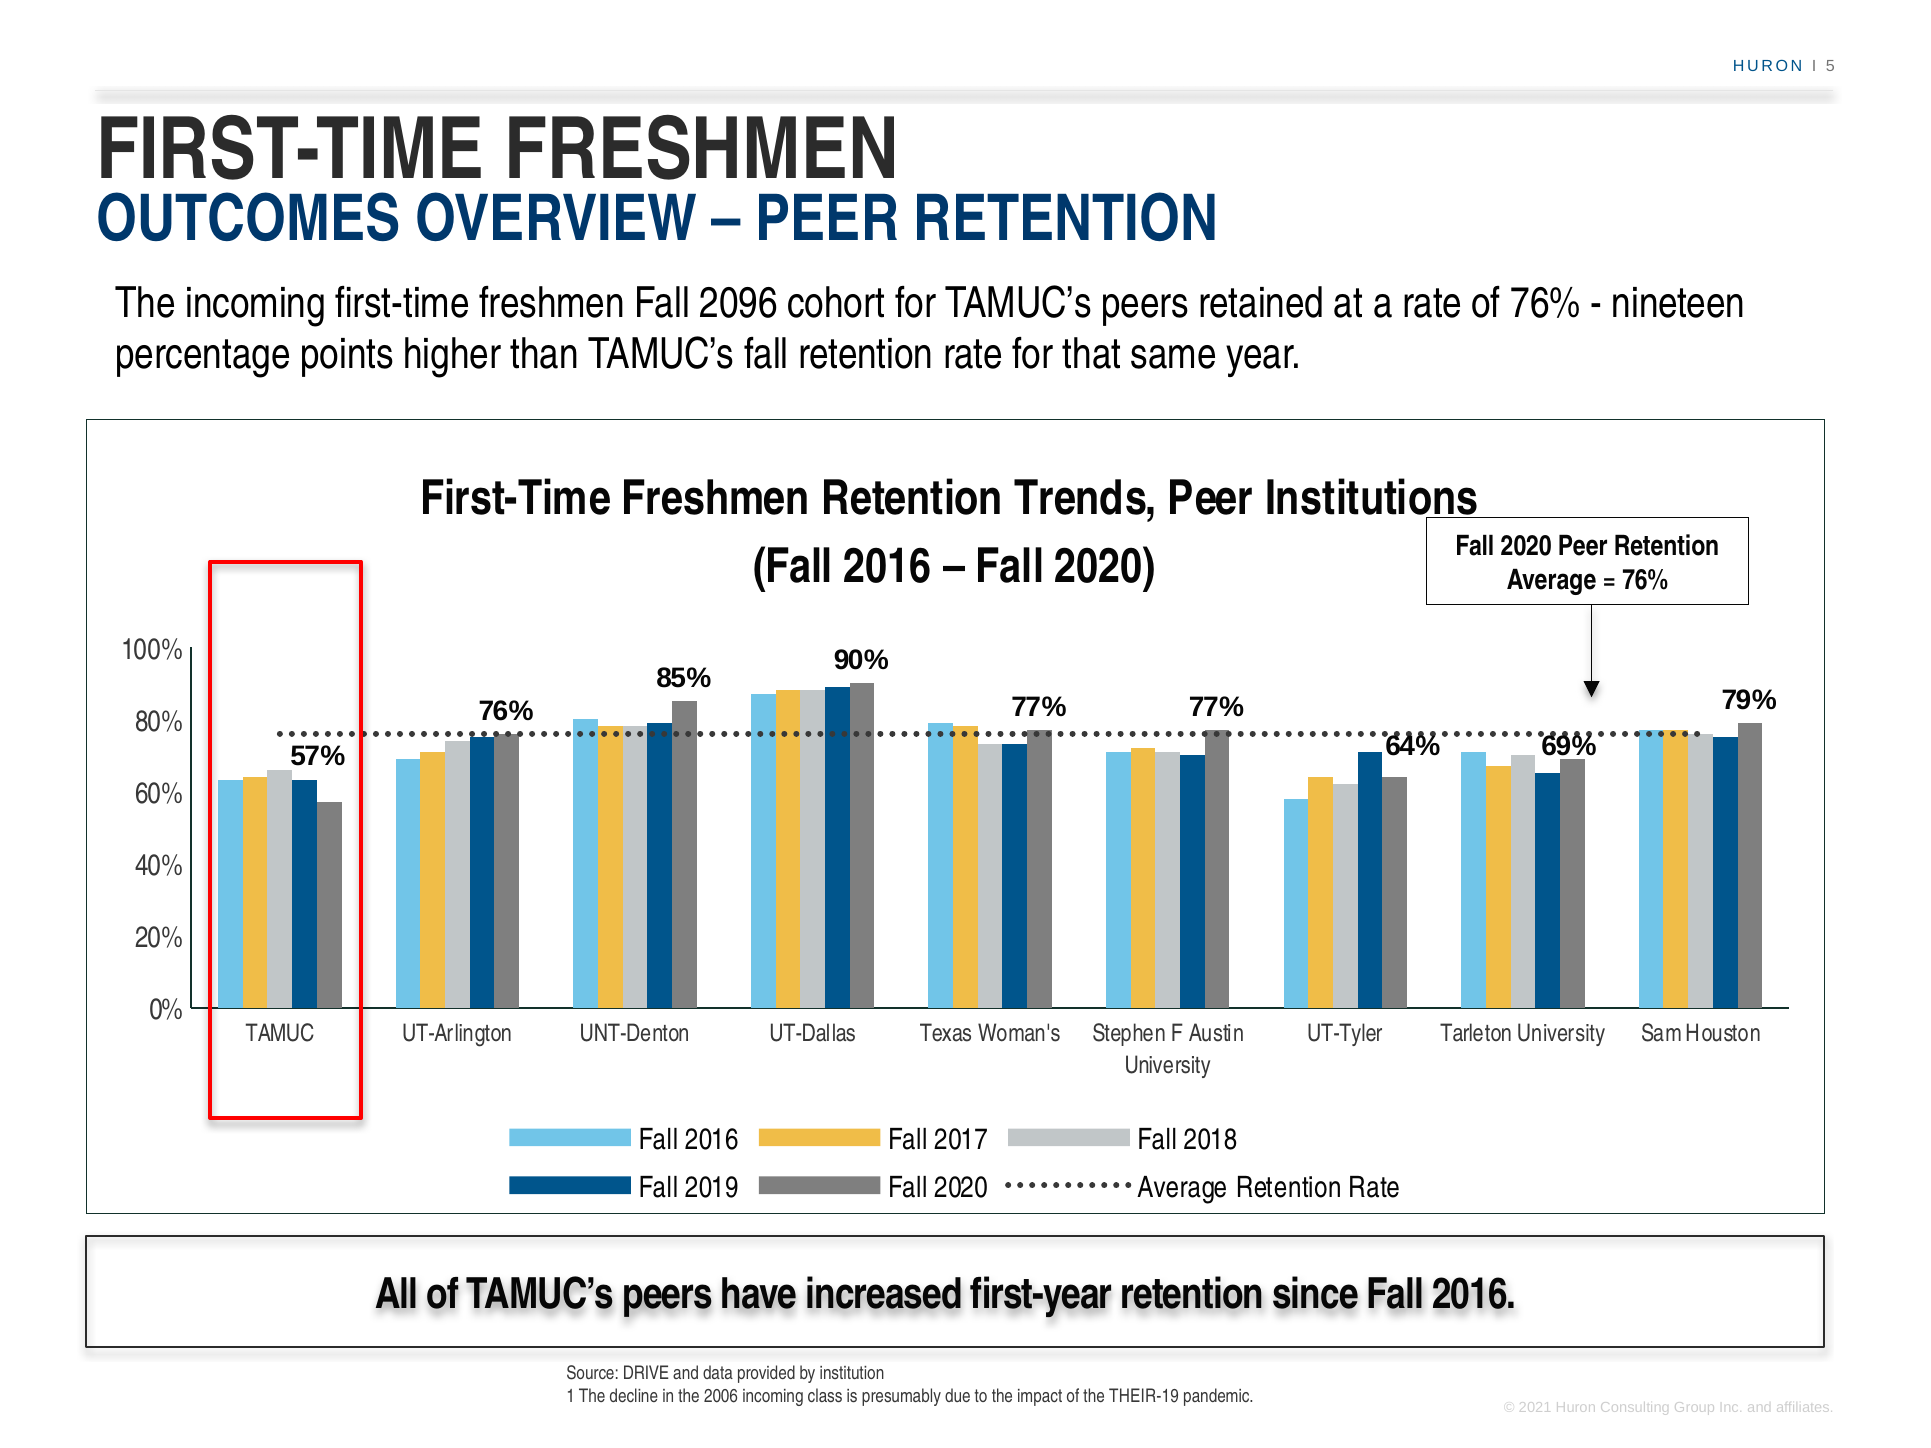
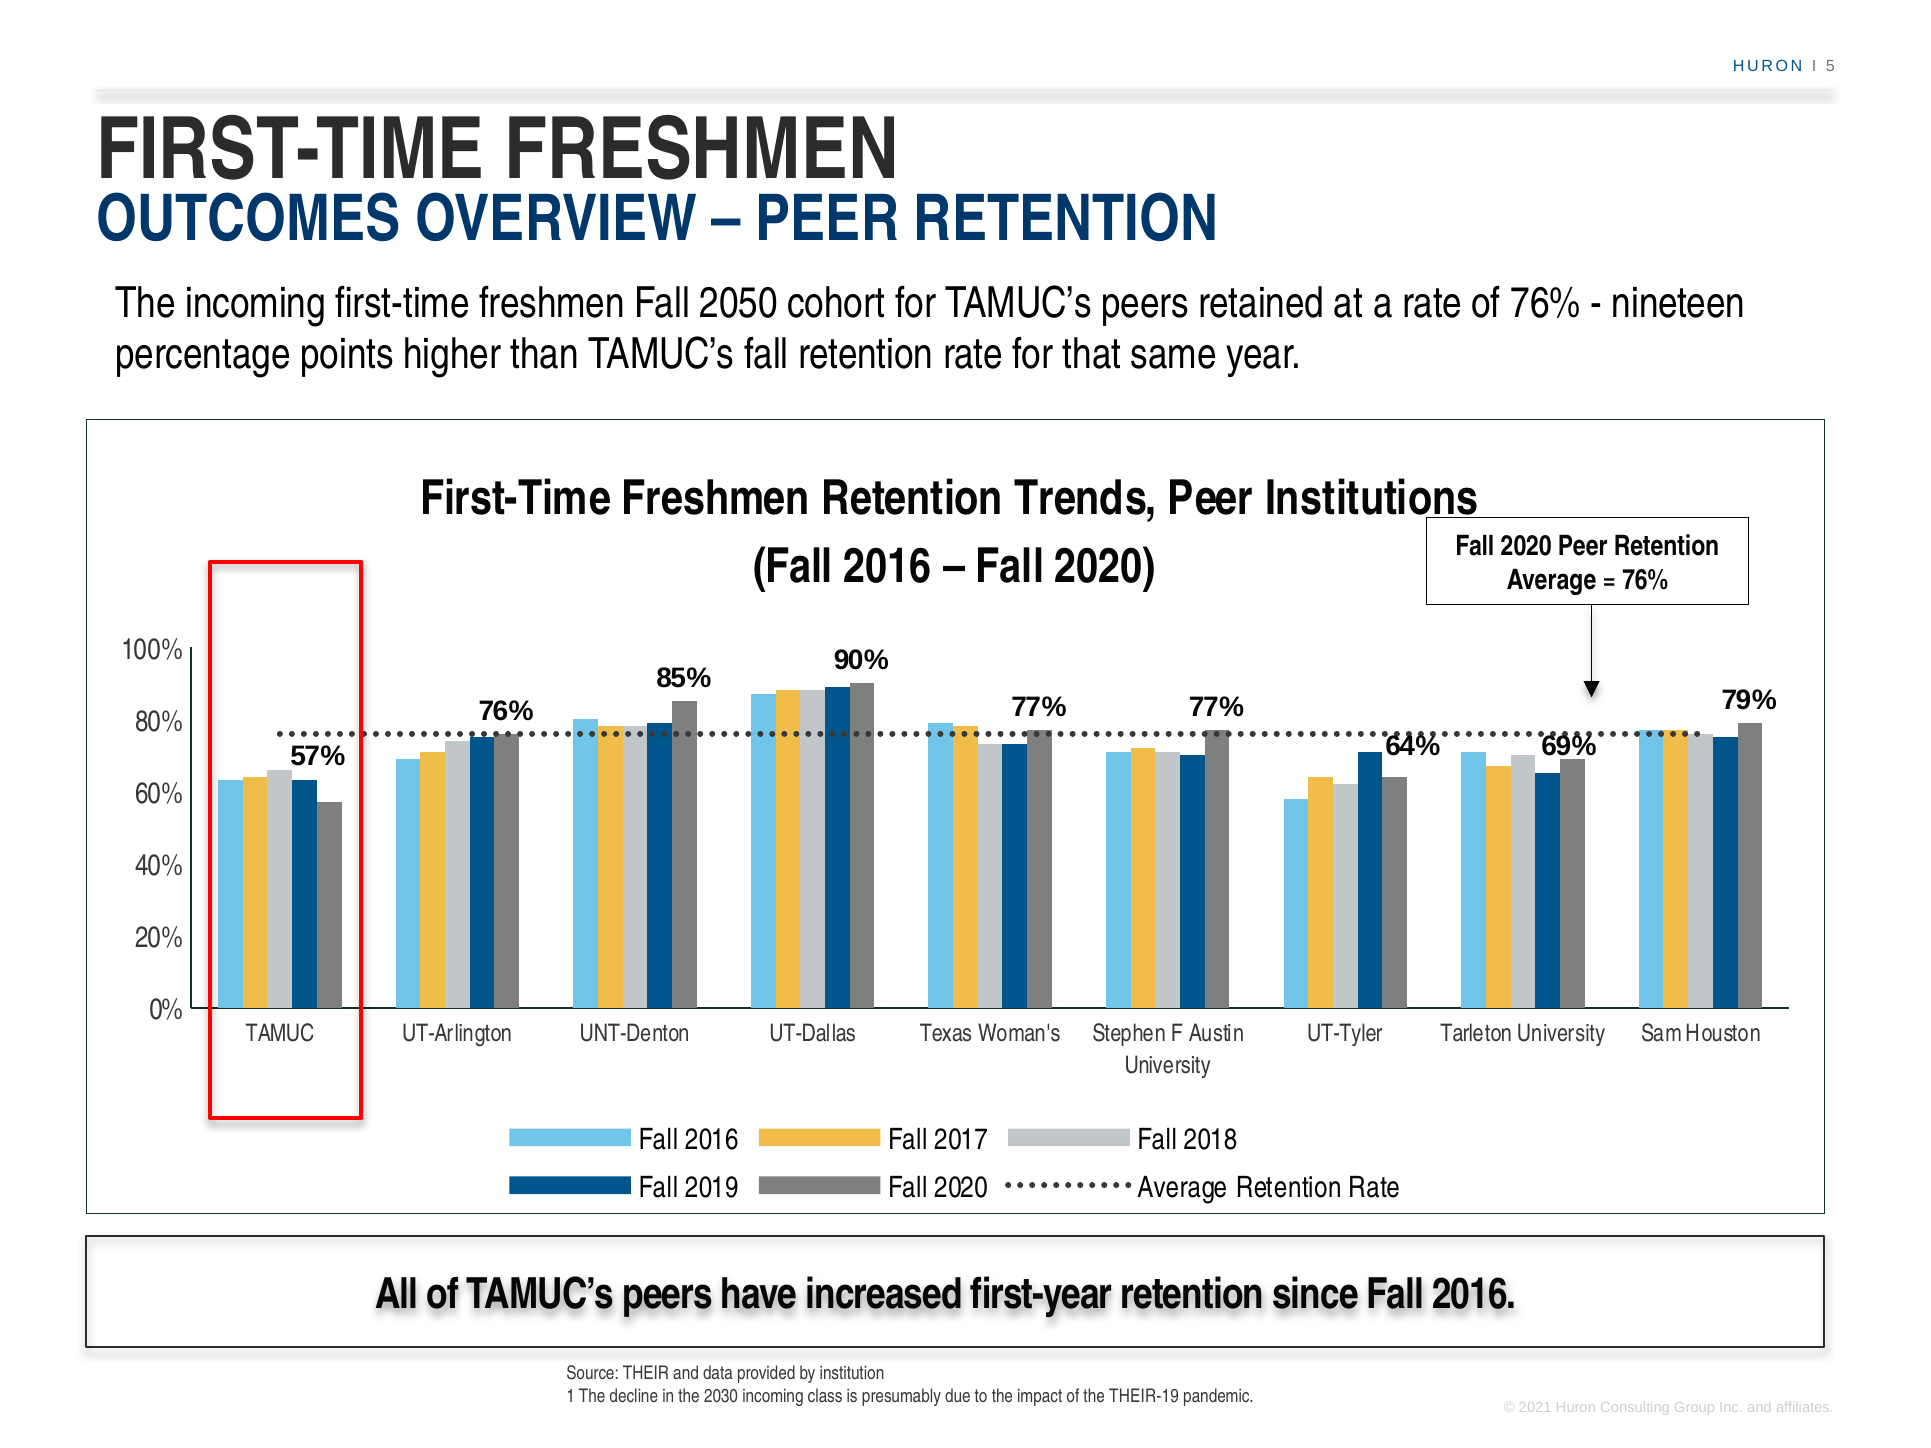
2096: 2096 -> 2050
DRIVE: DRIVE -> THEIR
2006: 2006 -> 2030
